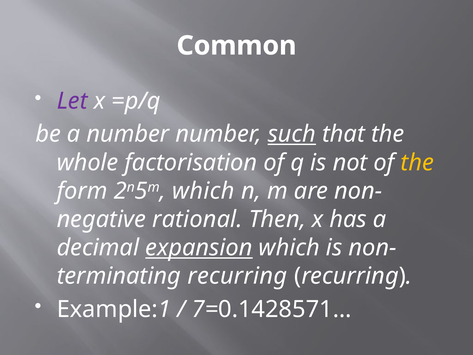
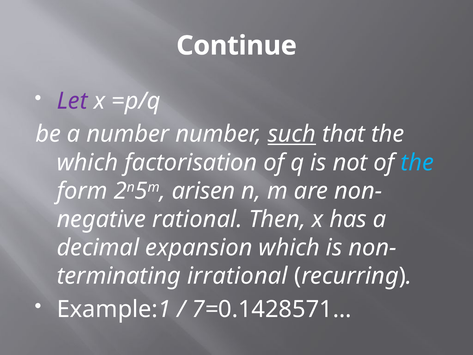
Common: Common -> Continue
whole at (88, 162): whole -> which
the at (417, 162) colour: yellow -> light blue
2n5m which: which -> arisen
expansion underline: present -> none
recurring at (237, 276): recurring -> irrational
